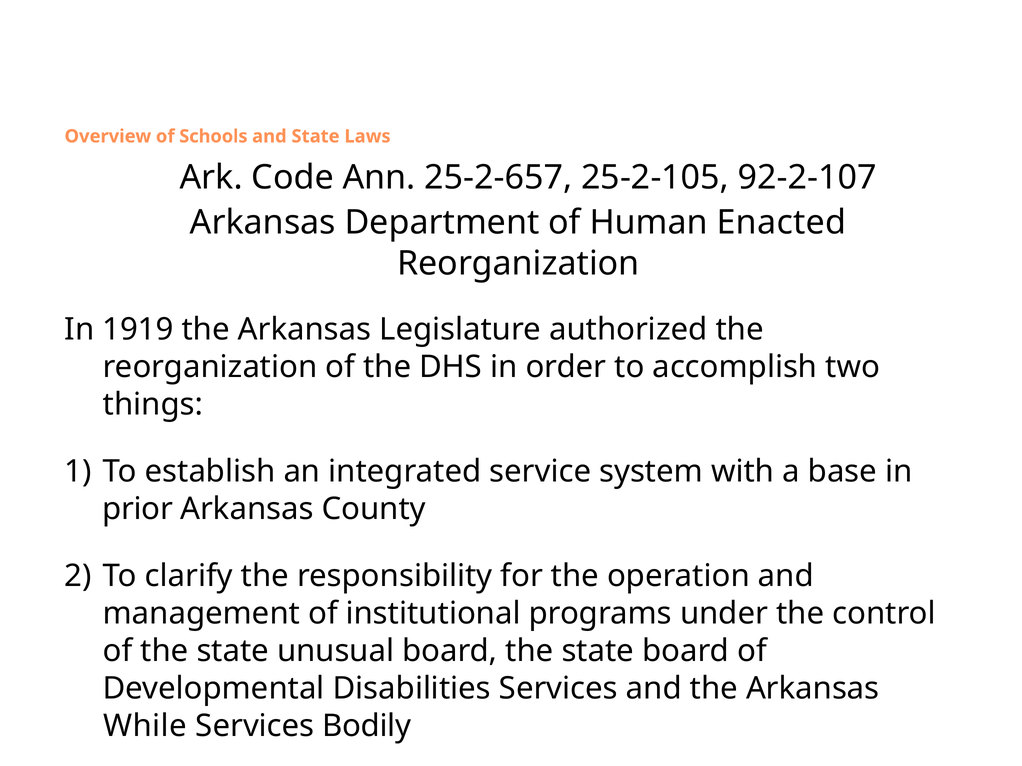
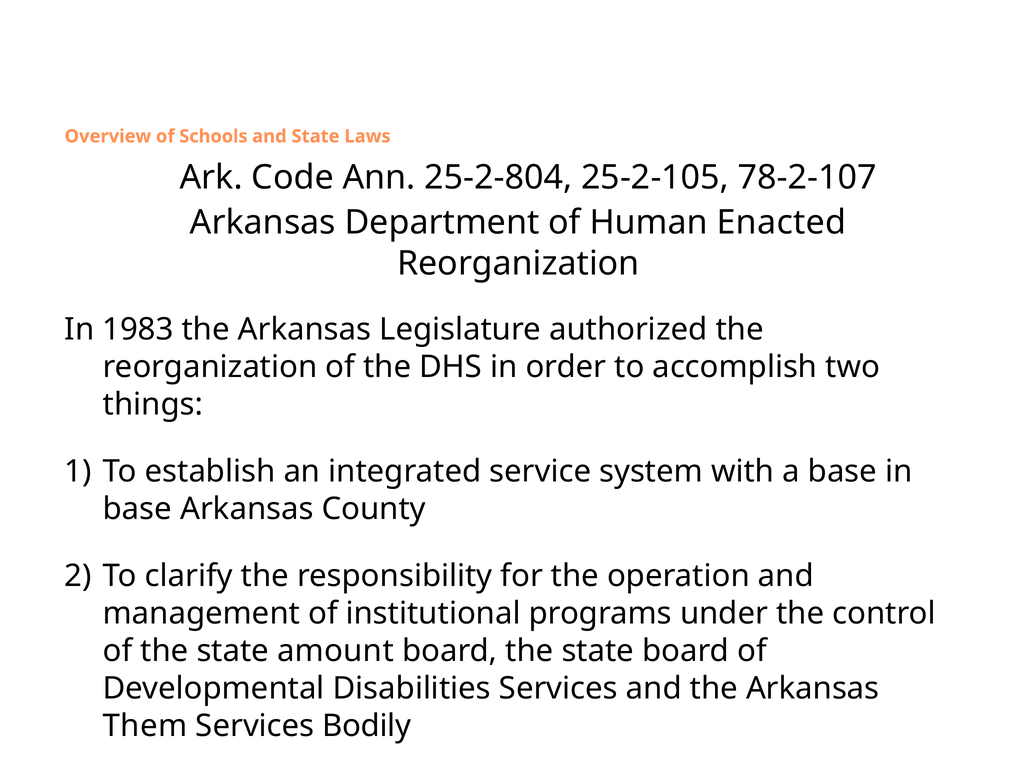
25-2-657: 25-2-657 -> 25-2-804
92-2-107: 92-2-107 -> 78-2-107
1919: 1919 -> 1983
prior at (138, 509): prior -> base
unusual: unusual -> amount
While: While -> Them
